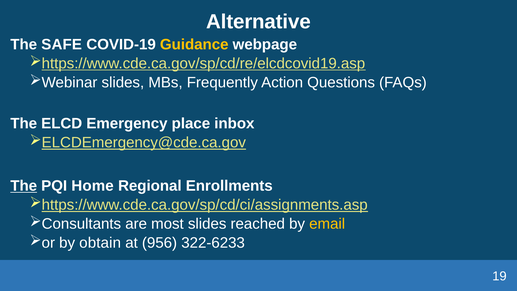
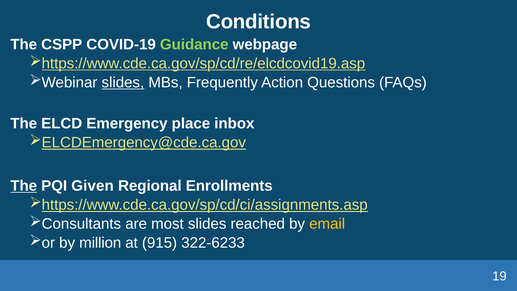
Alternative: Alternative -> Conditions
SAFE: SAFE -> CSPP
Guidance colour: yellow -> light green
slides at (123, 82) underline: none -> present
Home: Home -> Given
obtain: obtain -> million
956: 956 -> 915
